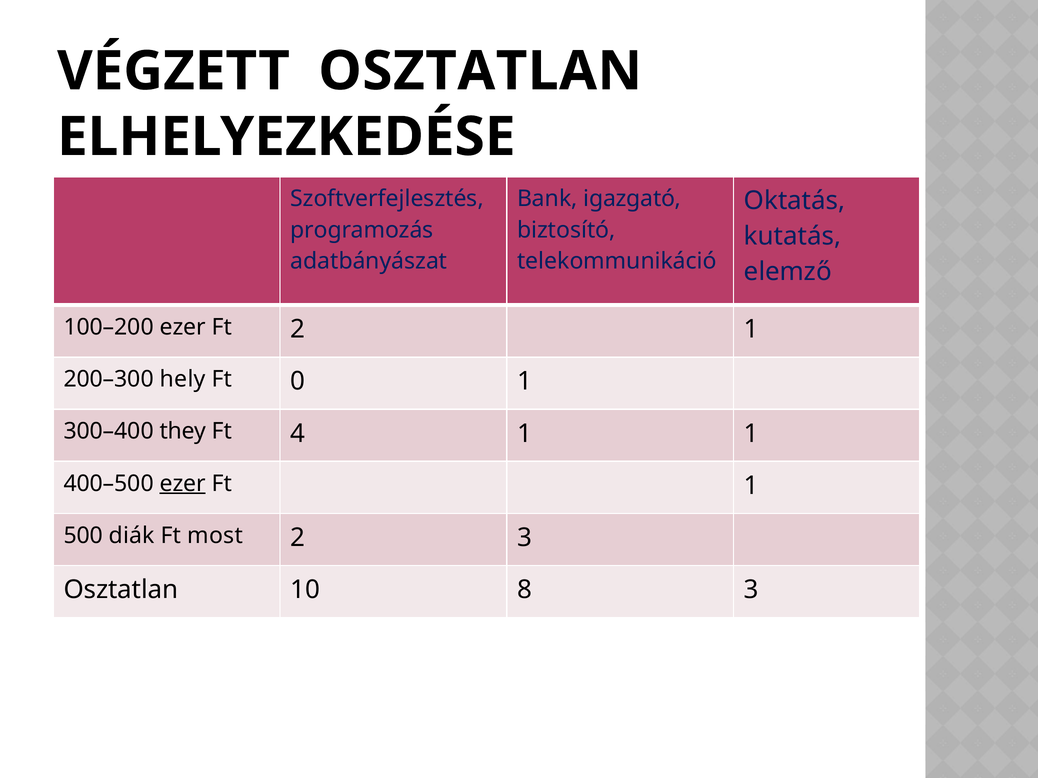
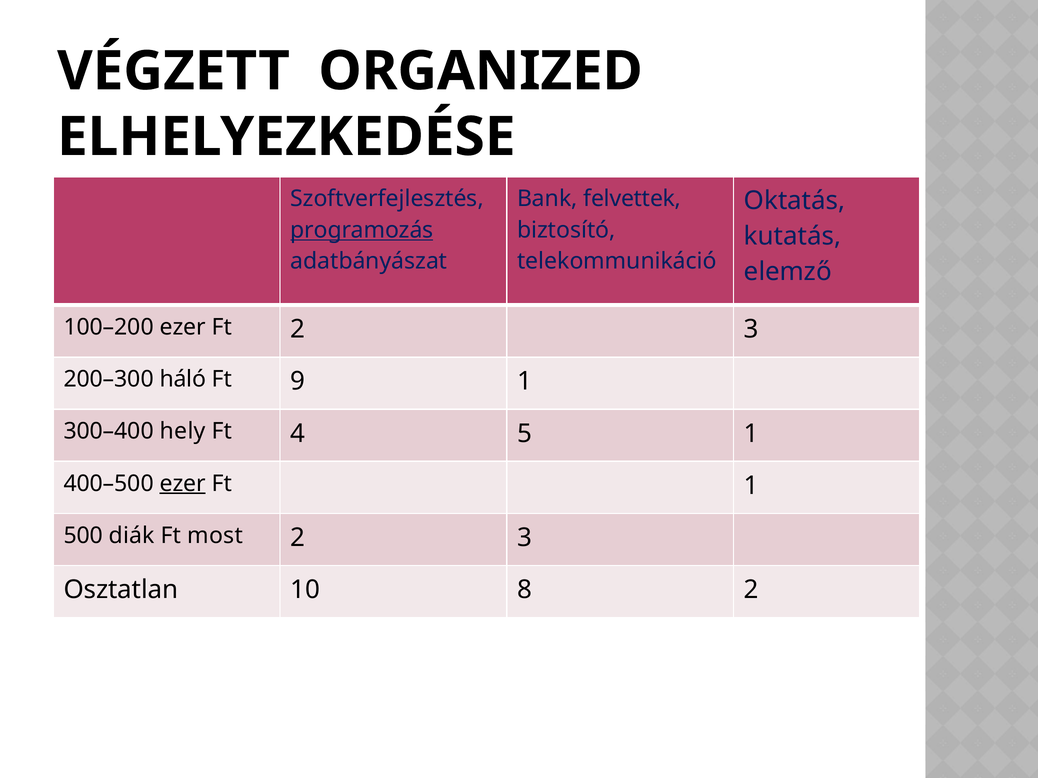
VÉGZETT OSZTATLAN: OSZTATLAN -> ORGANIZED
igazgató: igazgató -> felvettek
programozás underline: none -> present
Ft 2 1: 1 -> 3
hely: hely -> háló
0: 0 -> 9
they: they -> hely
4 1: 1 -> 5
8 3: 3 -> 2
